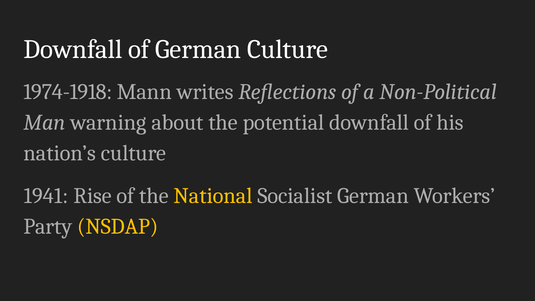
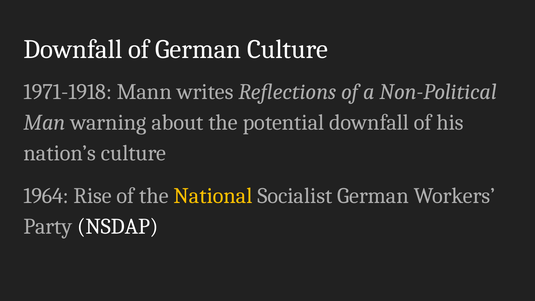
1974-1918: 1974-1918 -> 1971-1918
1941: 1941 -> 1964
NSDAP colour: yellow -> white
